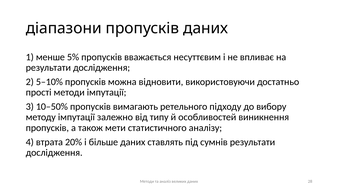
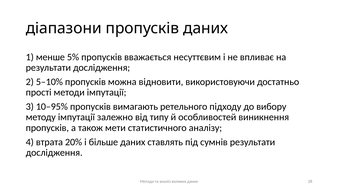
10–50%: 10–50% -> 10–95%
